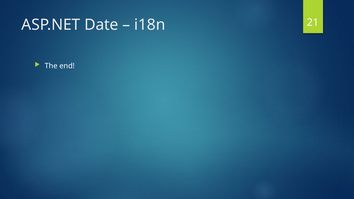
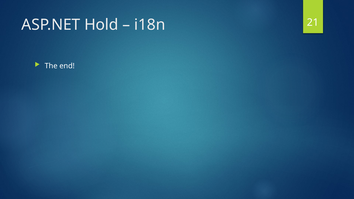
Date: Date -> Hold
